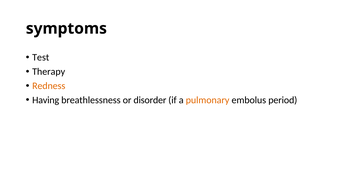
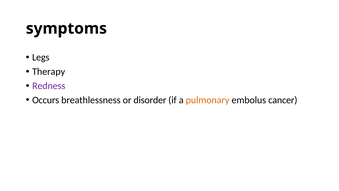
Test: Test -> Legs
Redness colour: orange -> purple
Having: Having -> Occurs
period: period -> cancer
